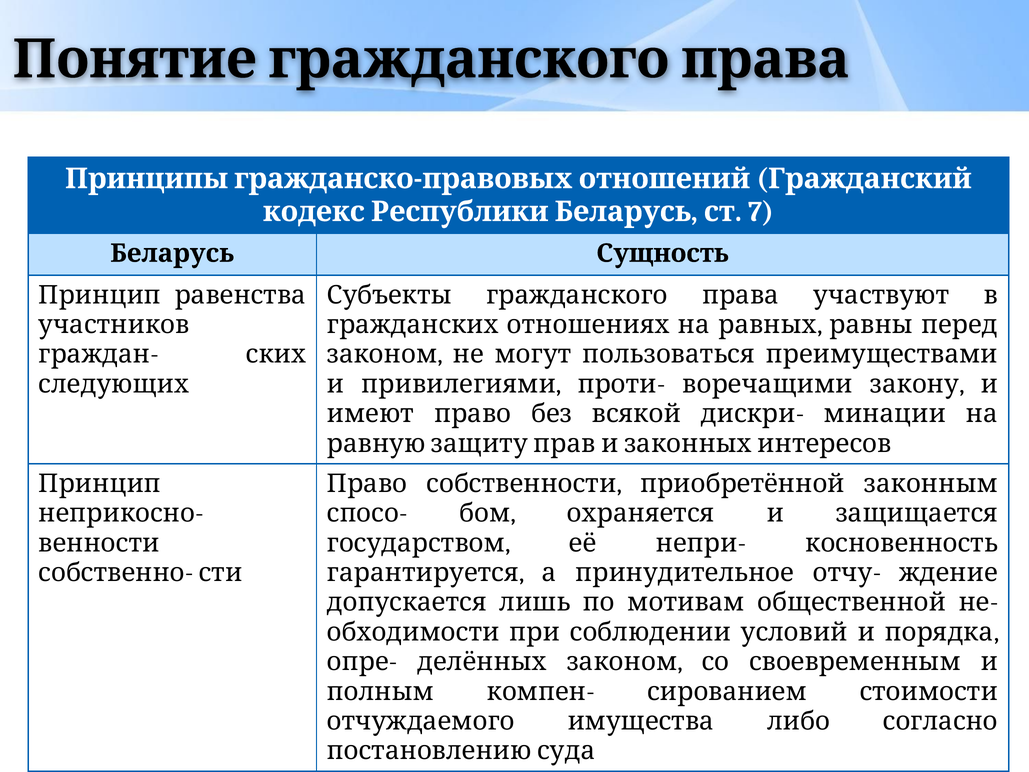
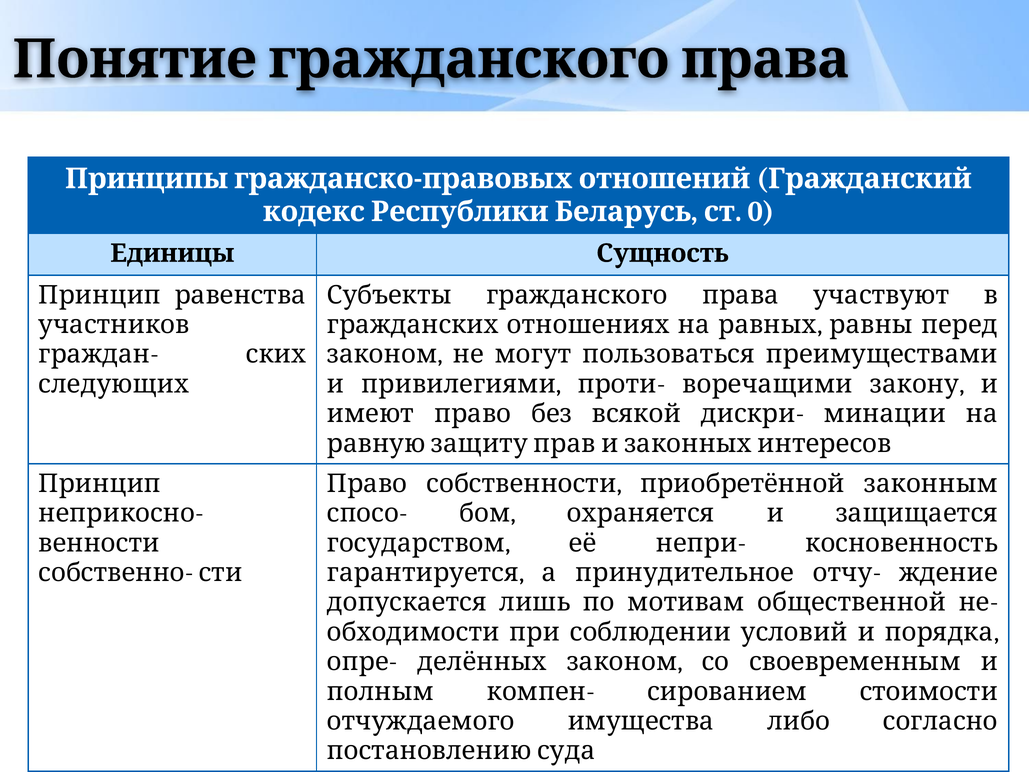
7: 7 -> 0
Беларусь: Беларусь -> Единицы
